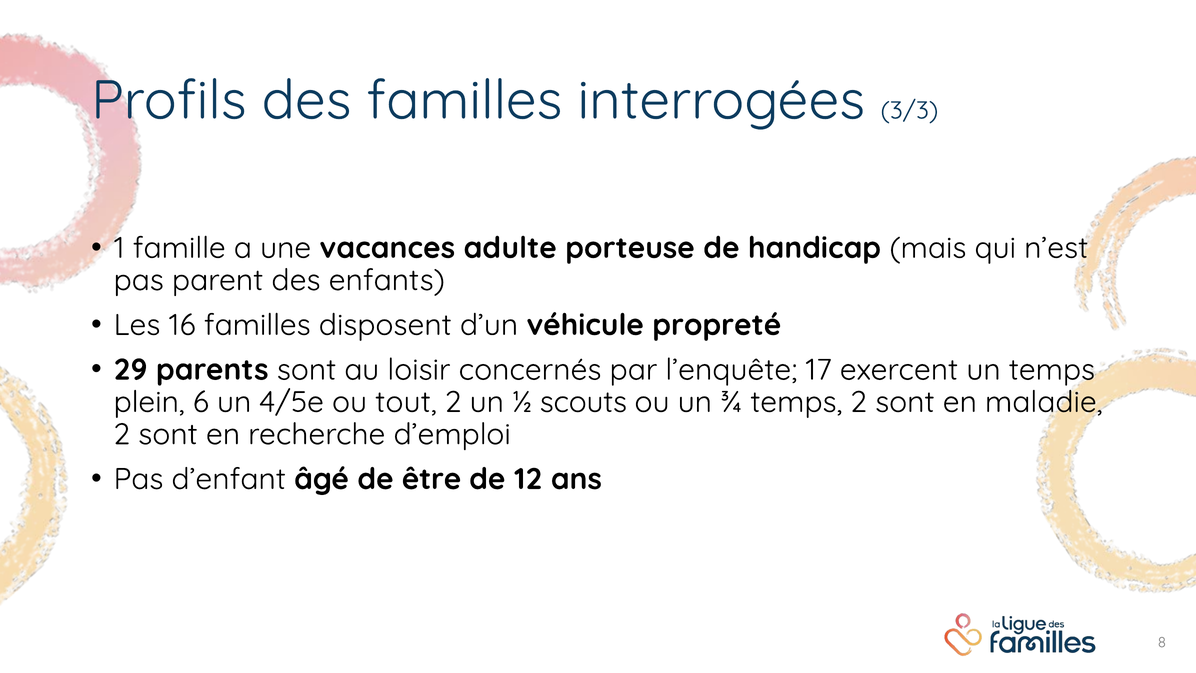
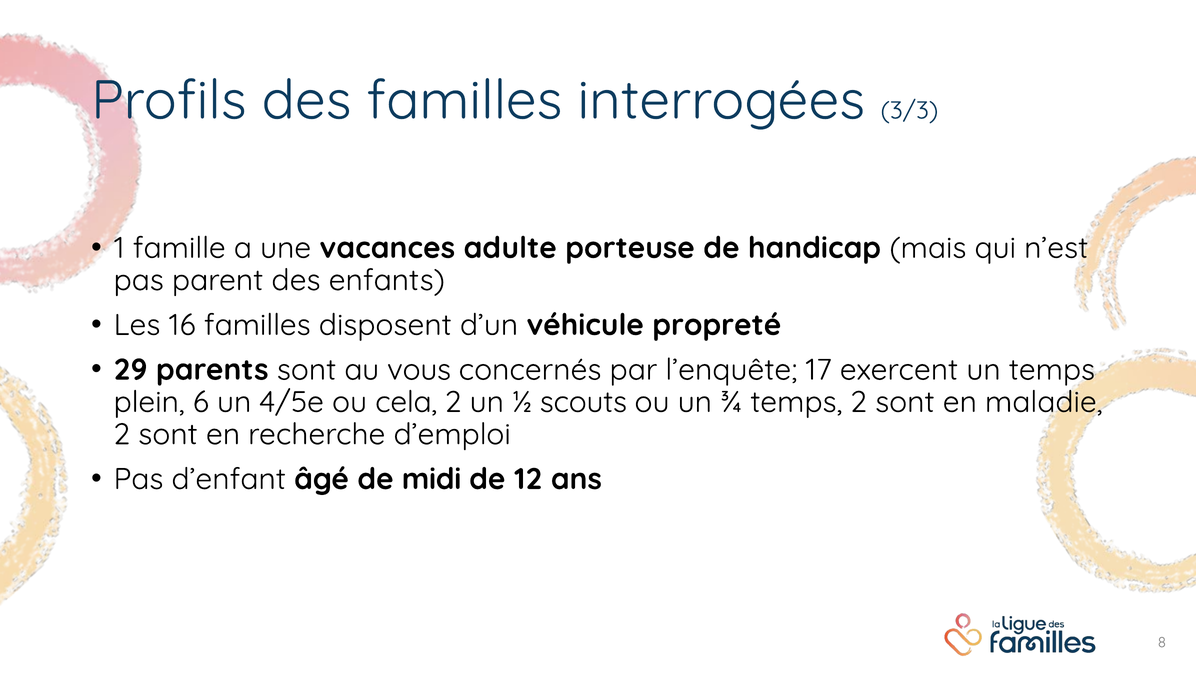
loisir: loisir -> vous
tout: tout -> cela
être: être -> midi
